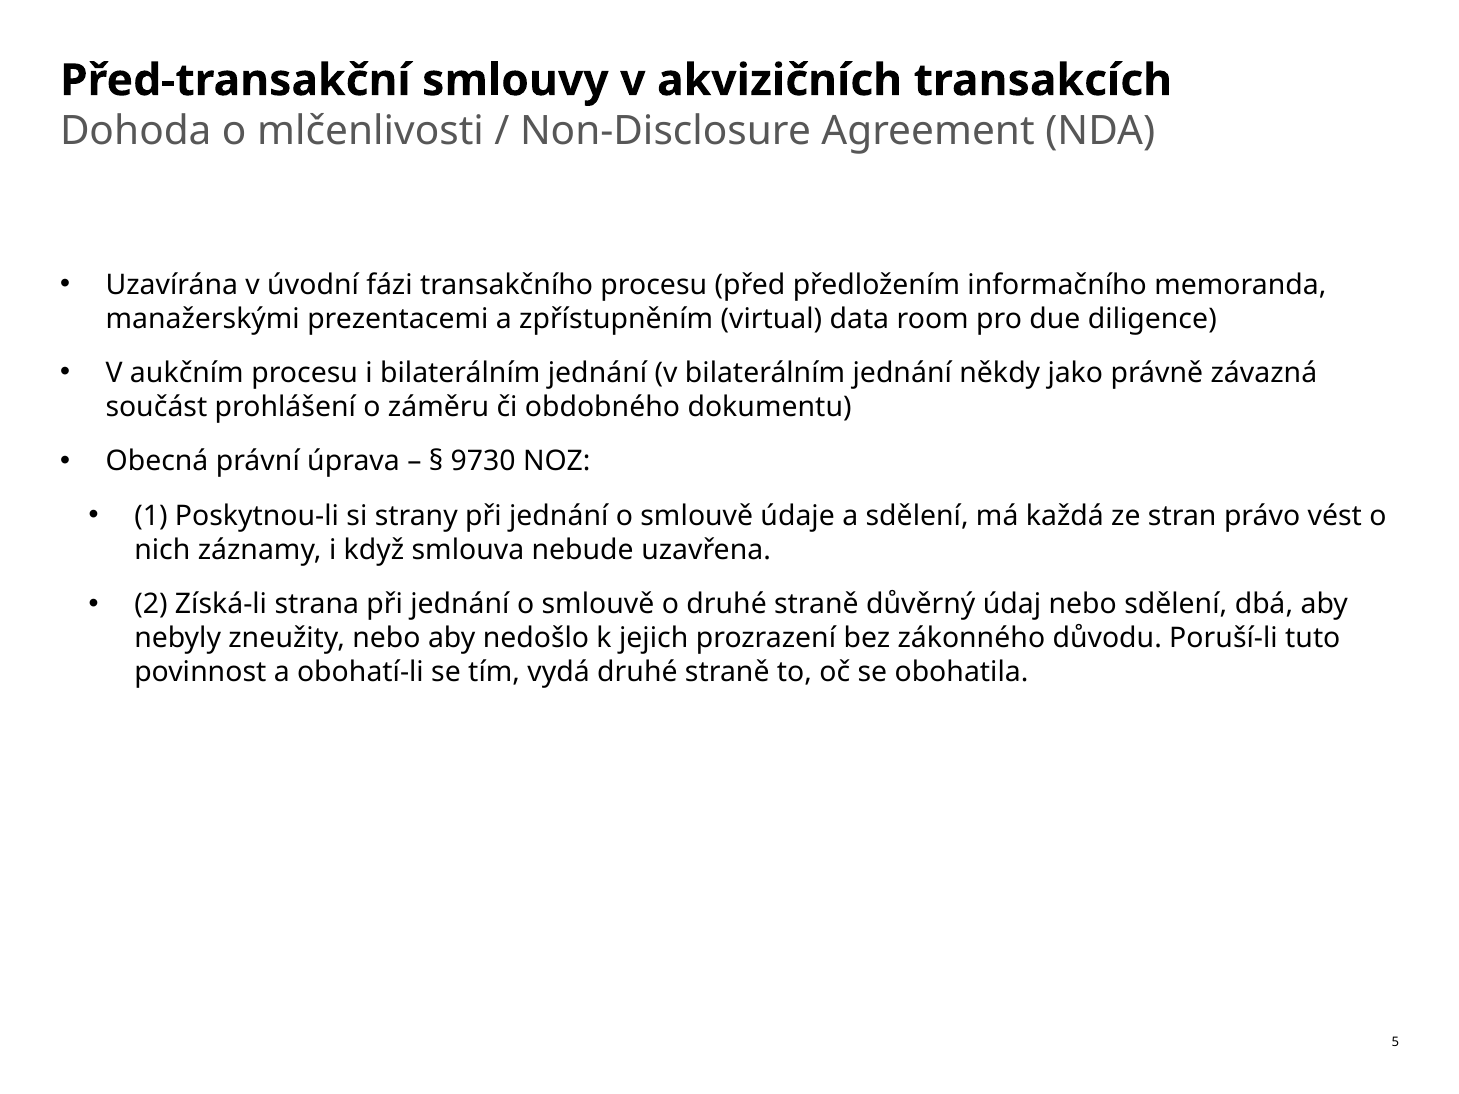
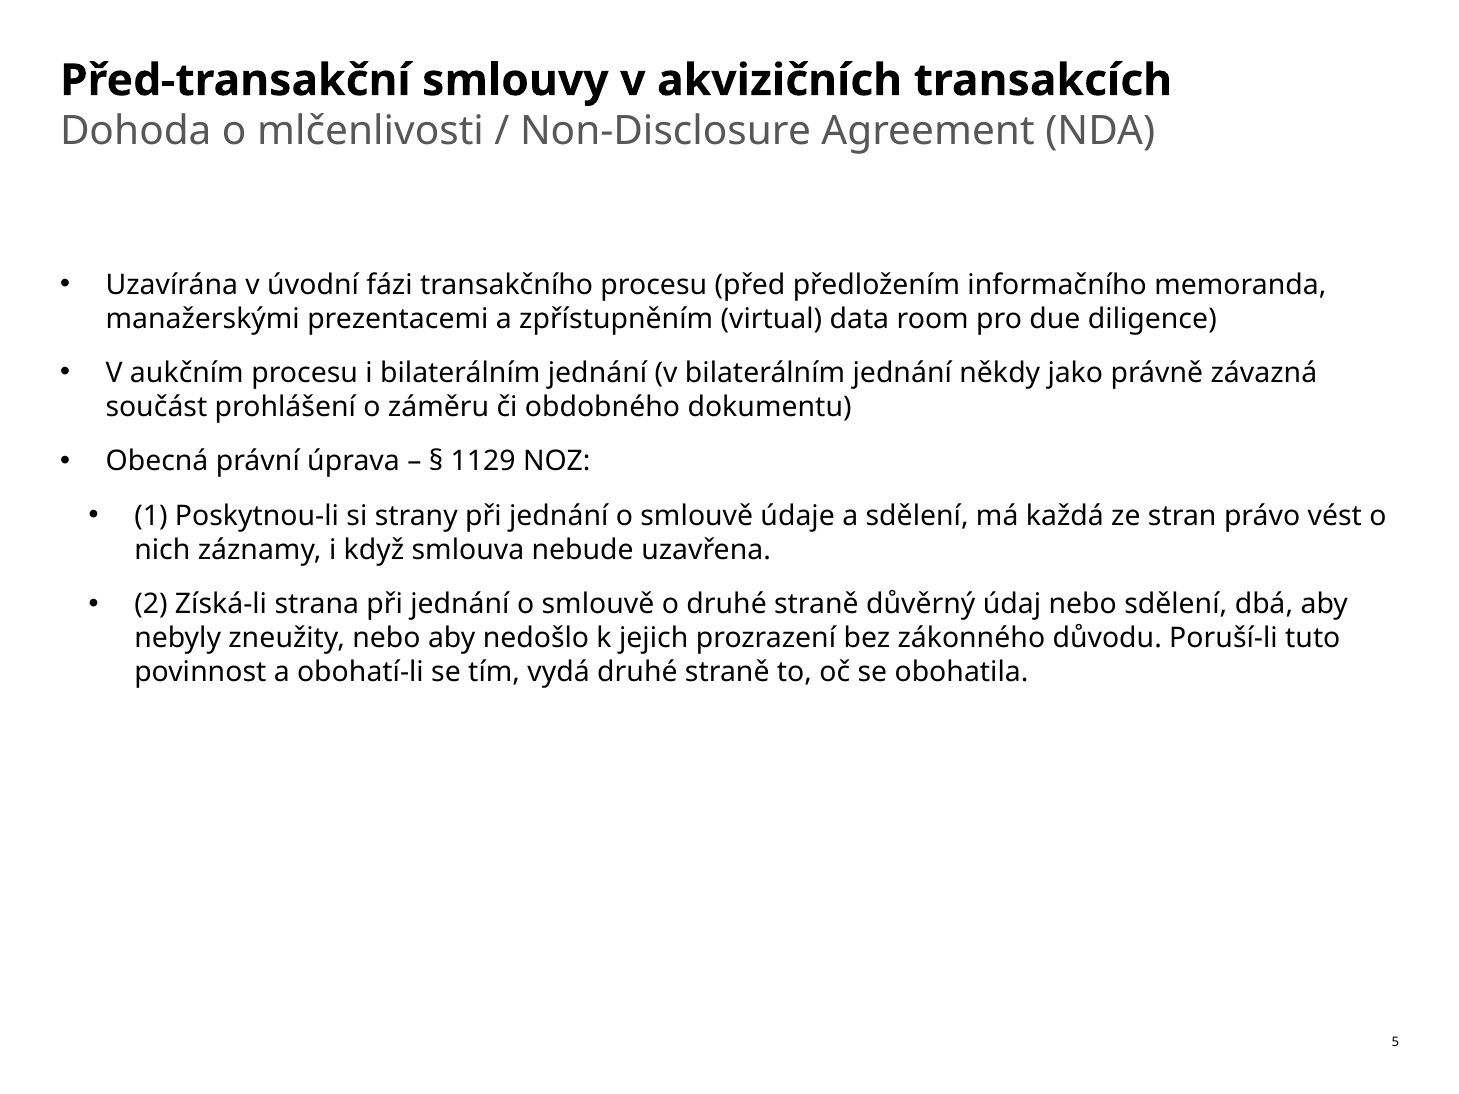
9730: 9730 -> 1129
